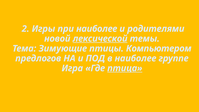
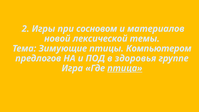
при наиболее: наиболее -> сосновом
родителями: родителями -> материалов
лексической underline: present -> none
в наиболее: наиболее -> здоровья
